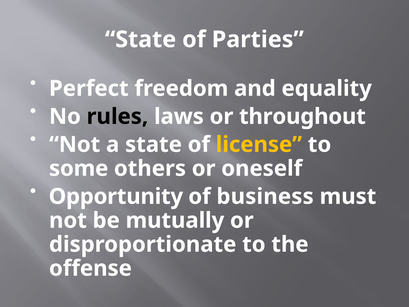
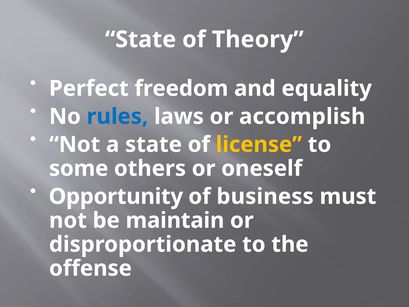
Parties: Parties -> Theory
rules colour: black -> blue
throughout: throughout -> accomplish
mutually: mutually -> maintain
